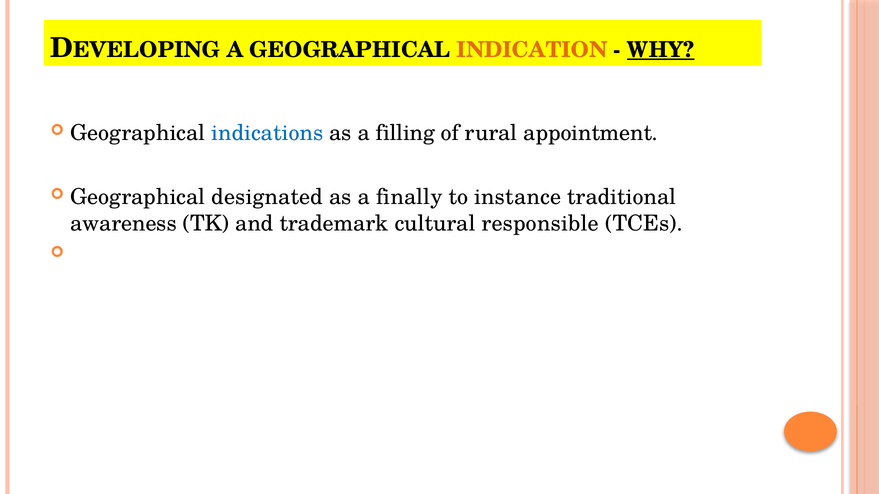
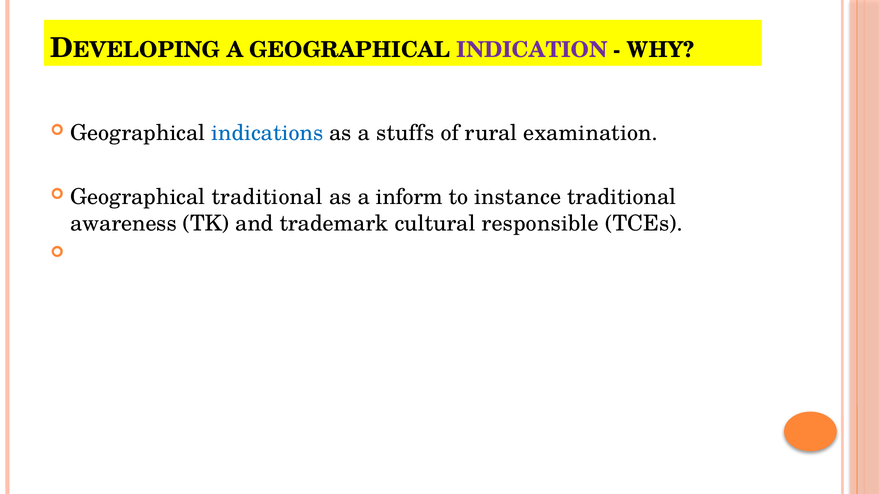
INDICATION colour: orange -> purple
WHY underline: present -> none
filling: filling -> stuffs
appointment: appointment -> examination
Geographical designated: designated -> traditional
finally: finally -> inform
